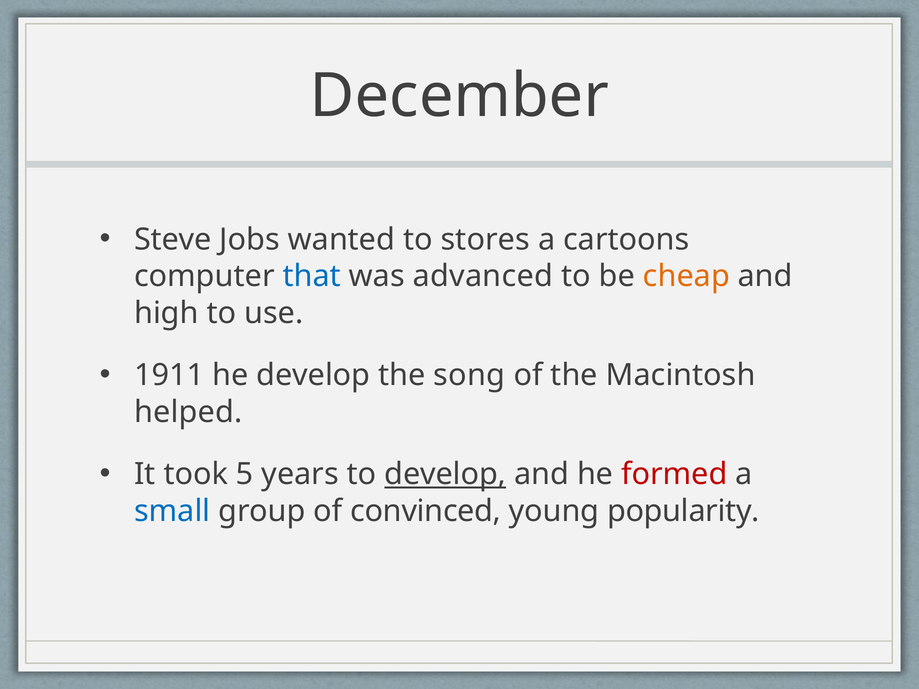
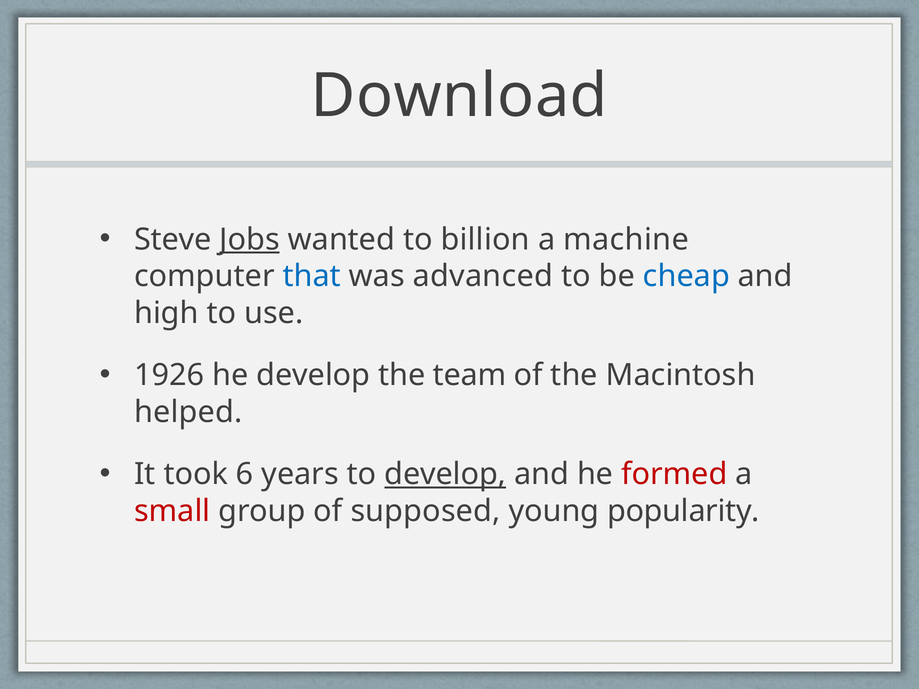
December: December -> Download
Jobs underline: none -> present
stores: stores -> billion
cartoons: cartoons -> machine
cheap colour: orange -> blue
1911: 1911 -> 1926
song: song -> team
5: 5 -> 6
small colour: blue -> red
convinced: convinced -> supposed
